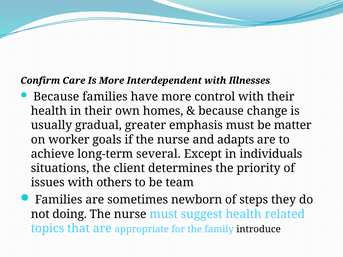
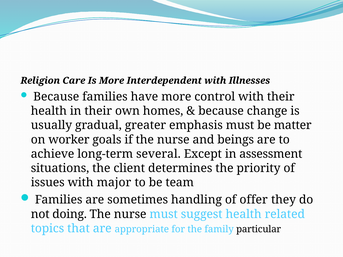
Confirm: Confirm -> Religion
adapts: adapts -> beings
individuals: individuals -> assessment
others: others -> major
newborn: newborn -> handling
steps: steps -> offer
introduce: introduce -> particular
